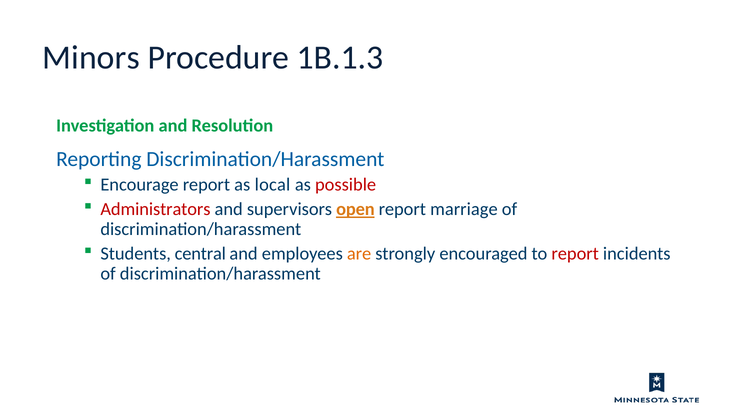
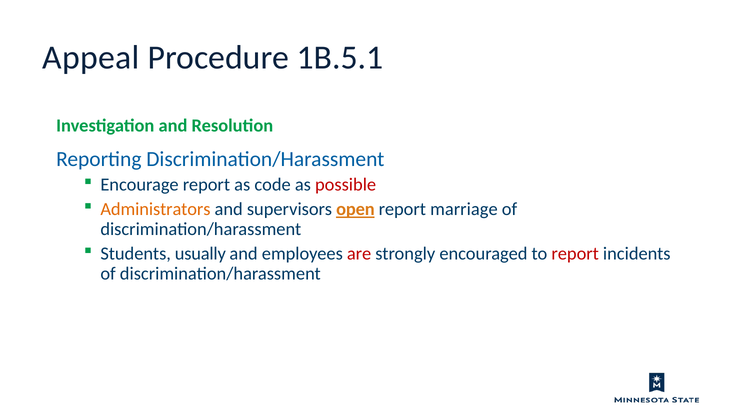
Minors: Minors -> Appeal
1B.1.3: 1B.1.3 -> 1B.5.1
local: local -> code
Administrators colour: red -> orange
central: central -> usually
are colour: orange -> red
